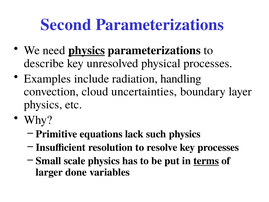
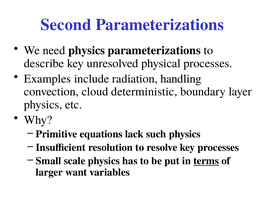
physics at (87, 50) underline: present -> none
uncertainties: uncertainties -> deterministic
done: done -> want
